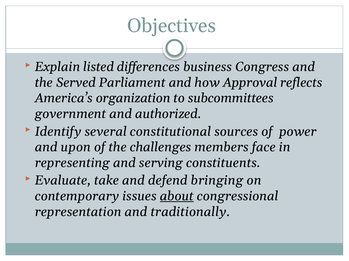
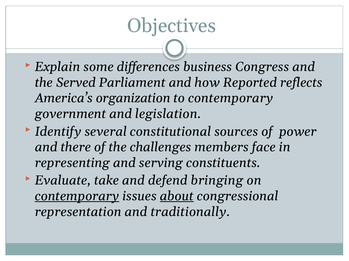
listed: listed -> some
Approval: Approval -> Reported
to subcommittees: subcommittees -> contemporary
authorized: authorized -> legislation
upon: upon -> there
contemporary at (77, 197) underline: none -> present
